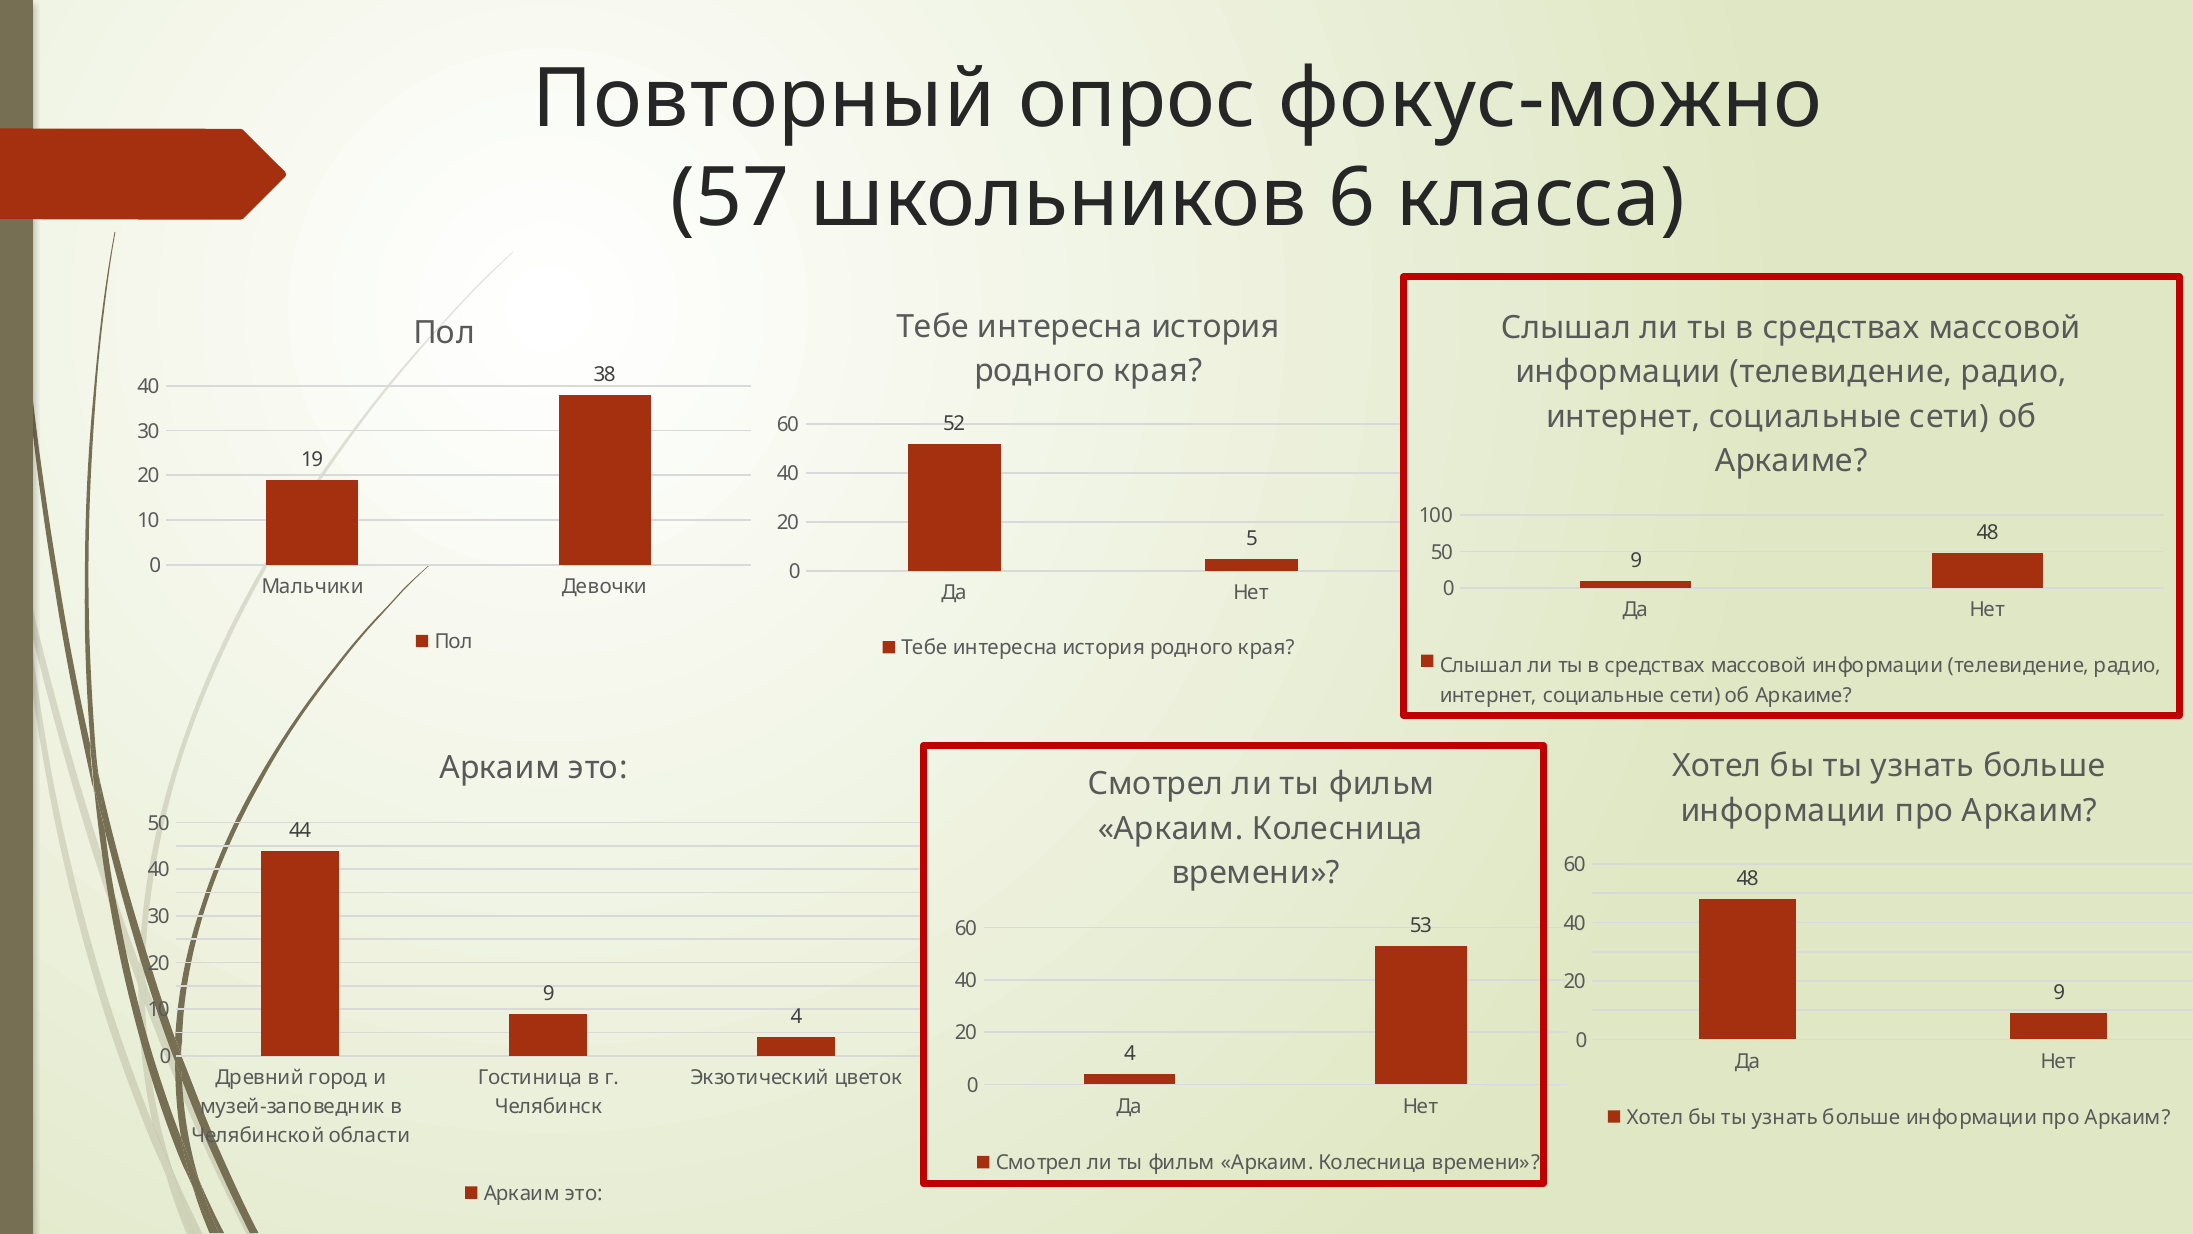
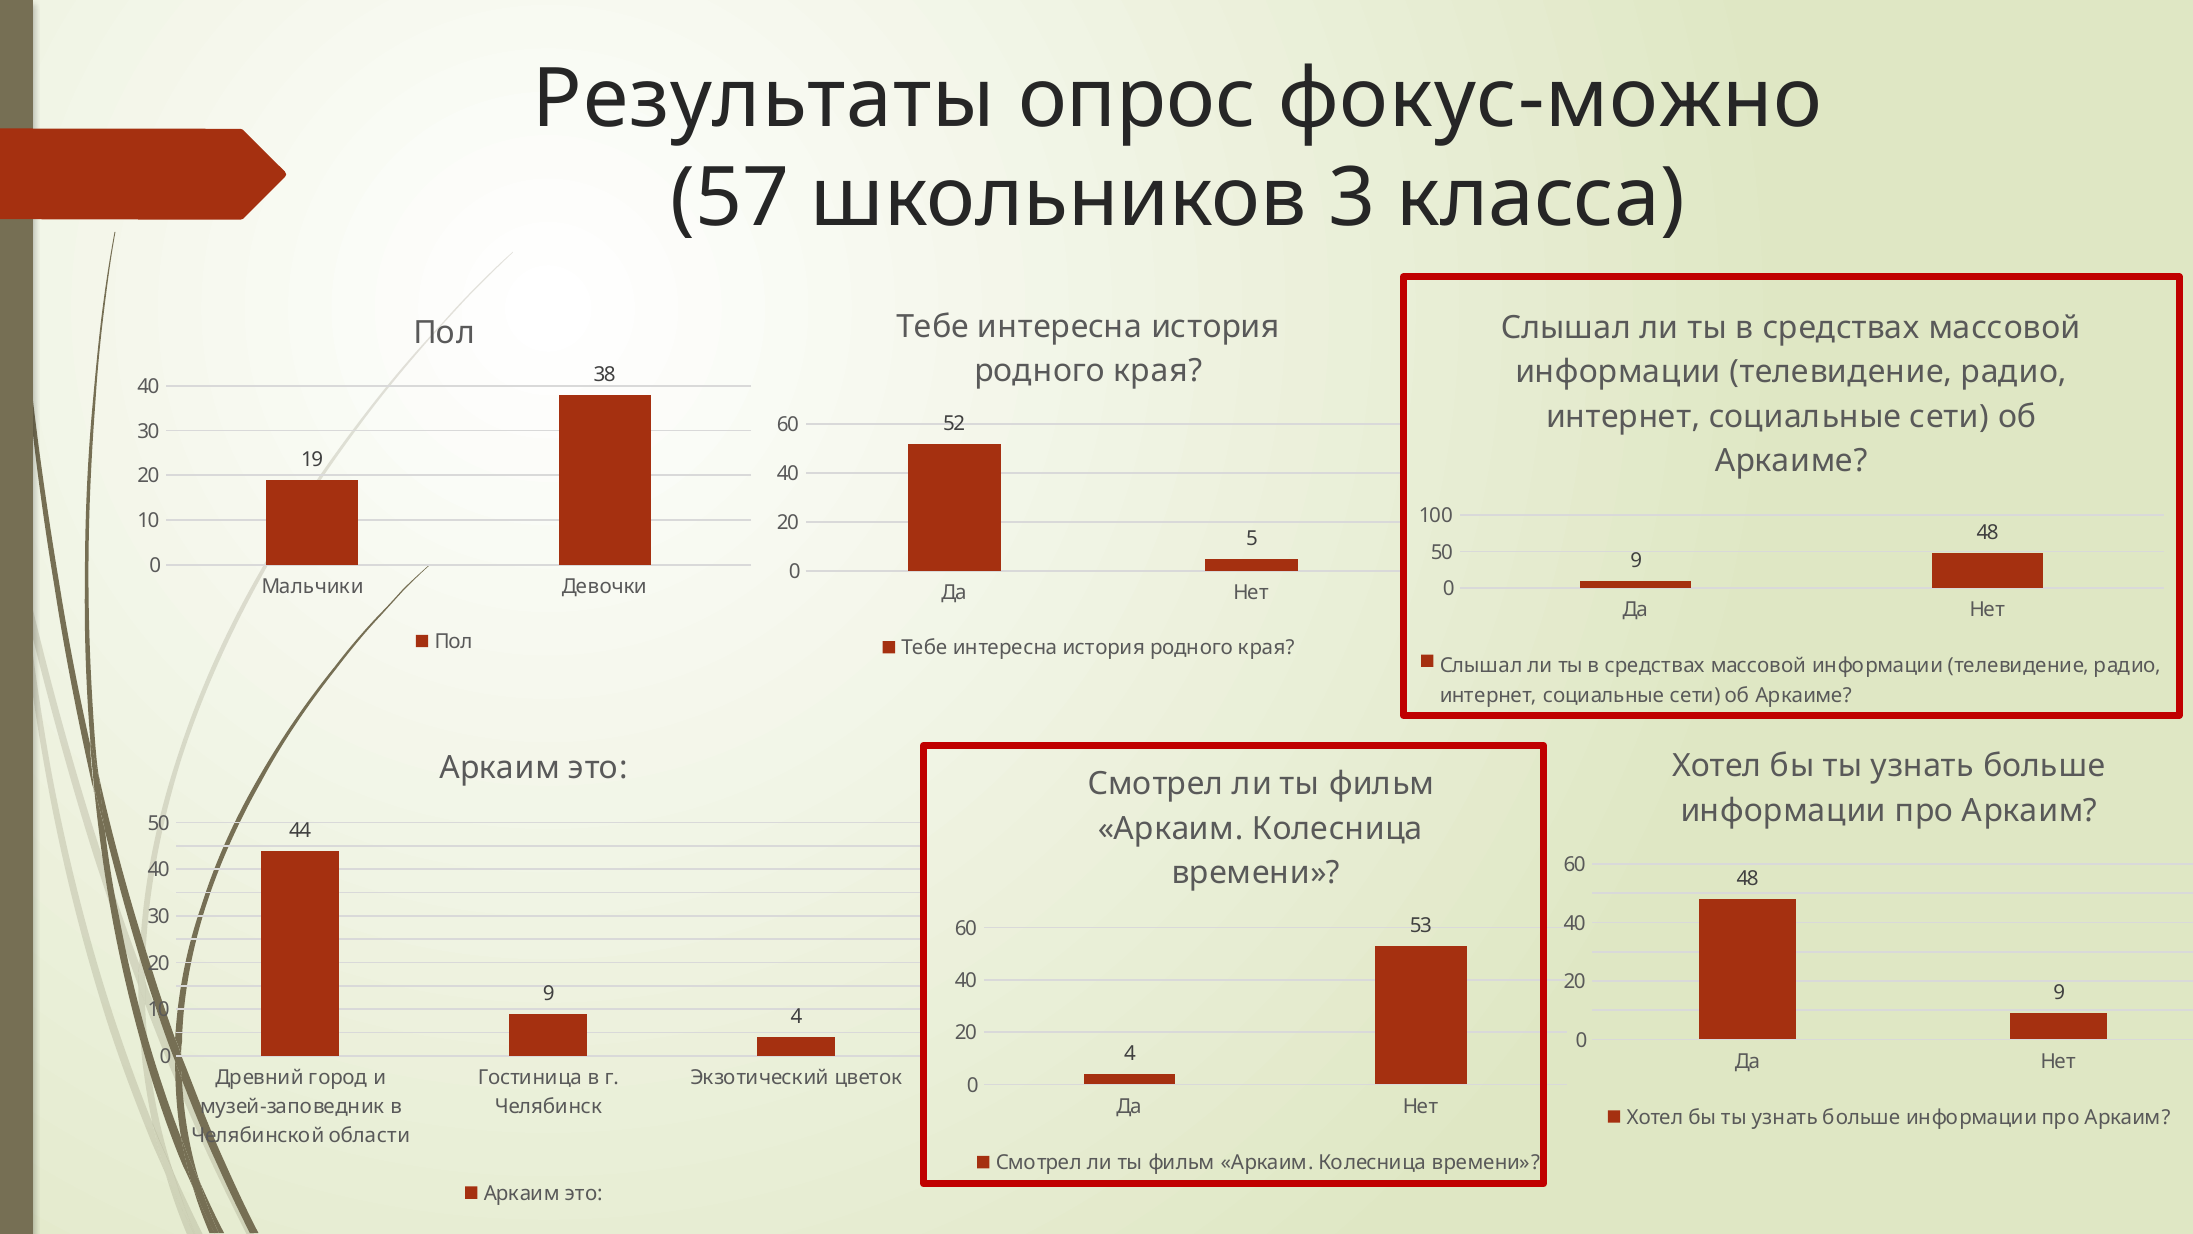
Повторный: Повторный -> Результаты
6: 6 -> 3
